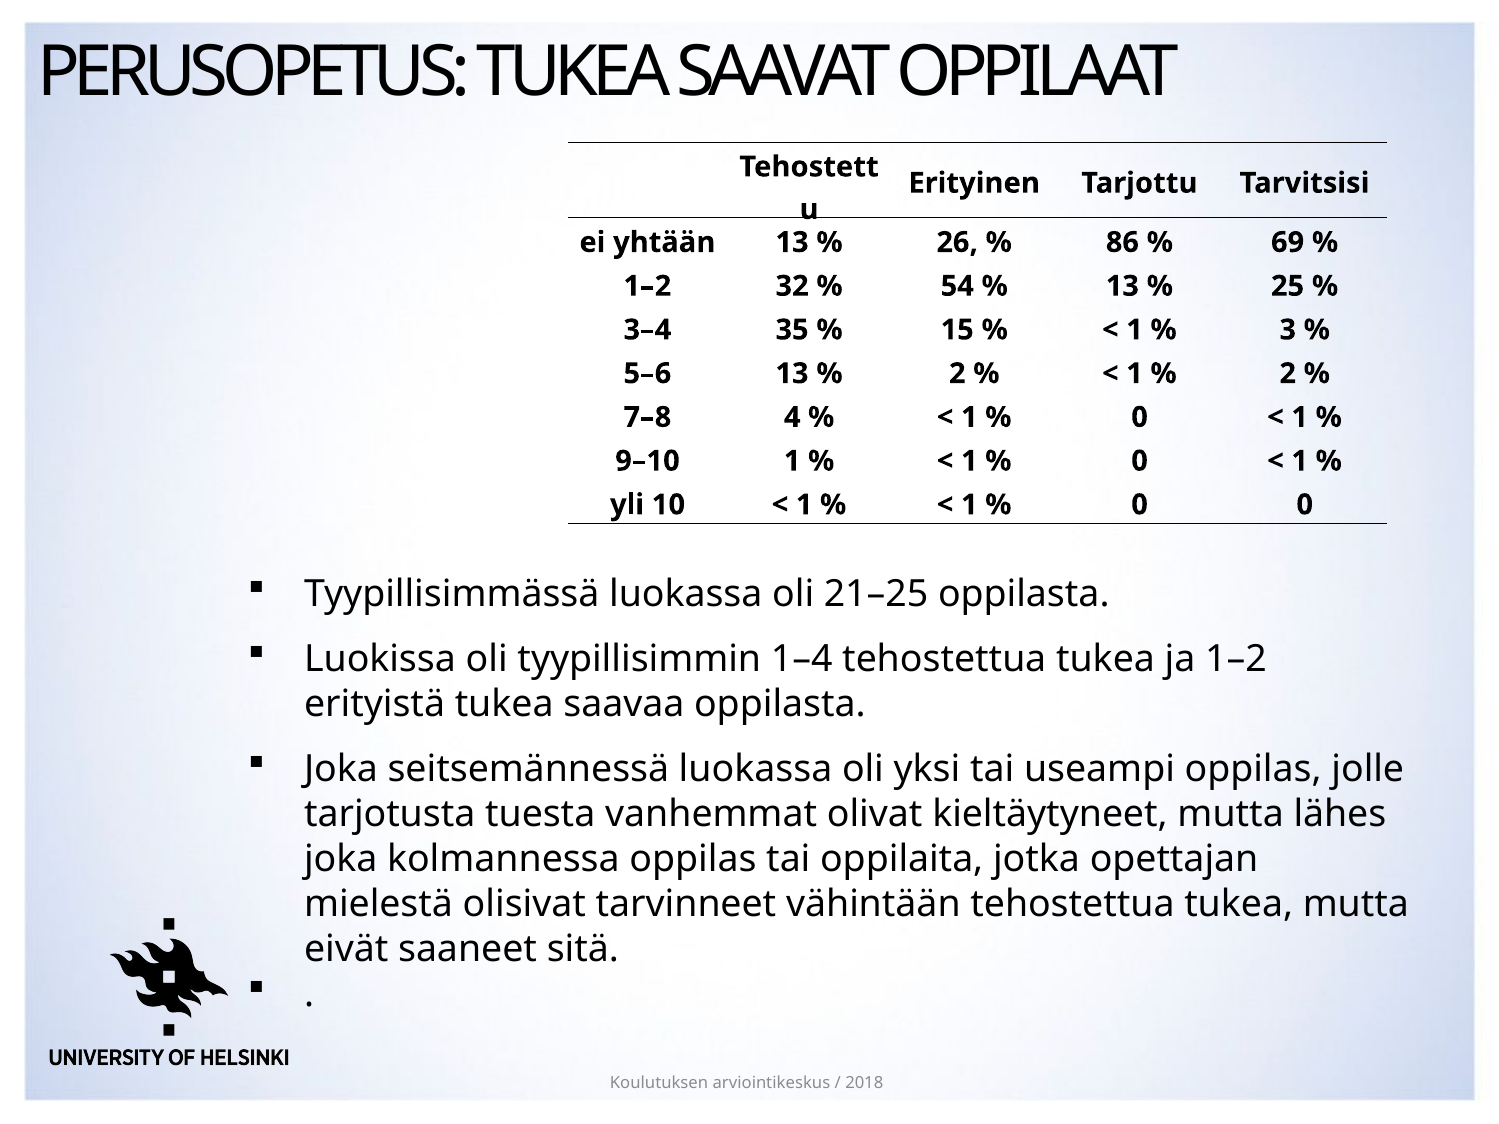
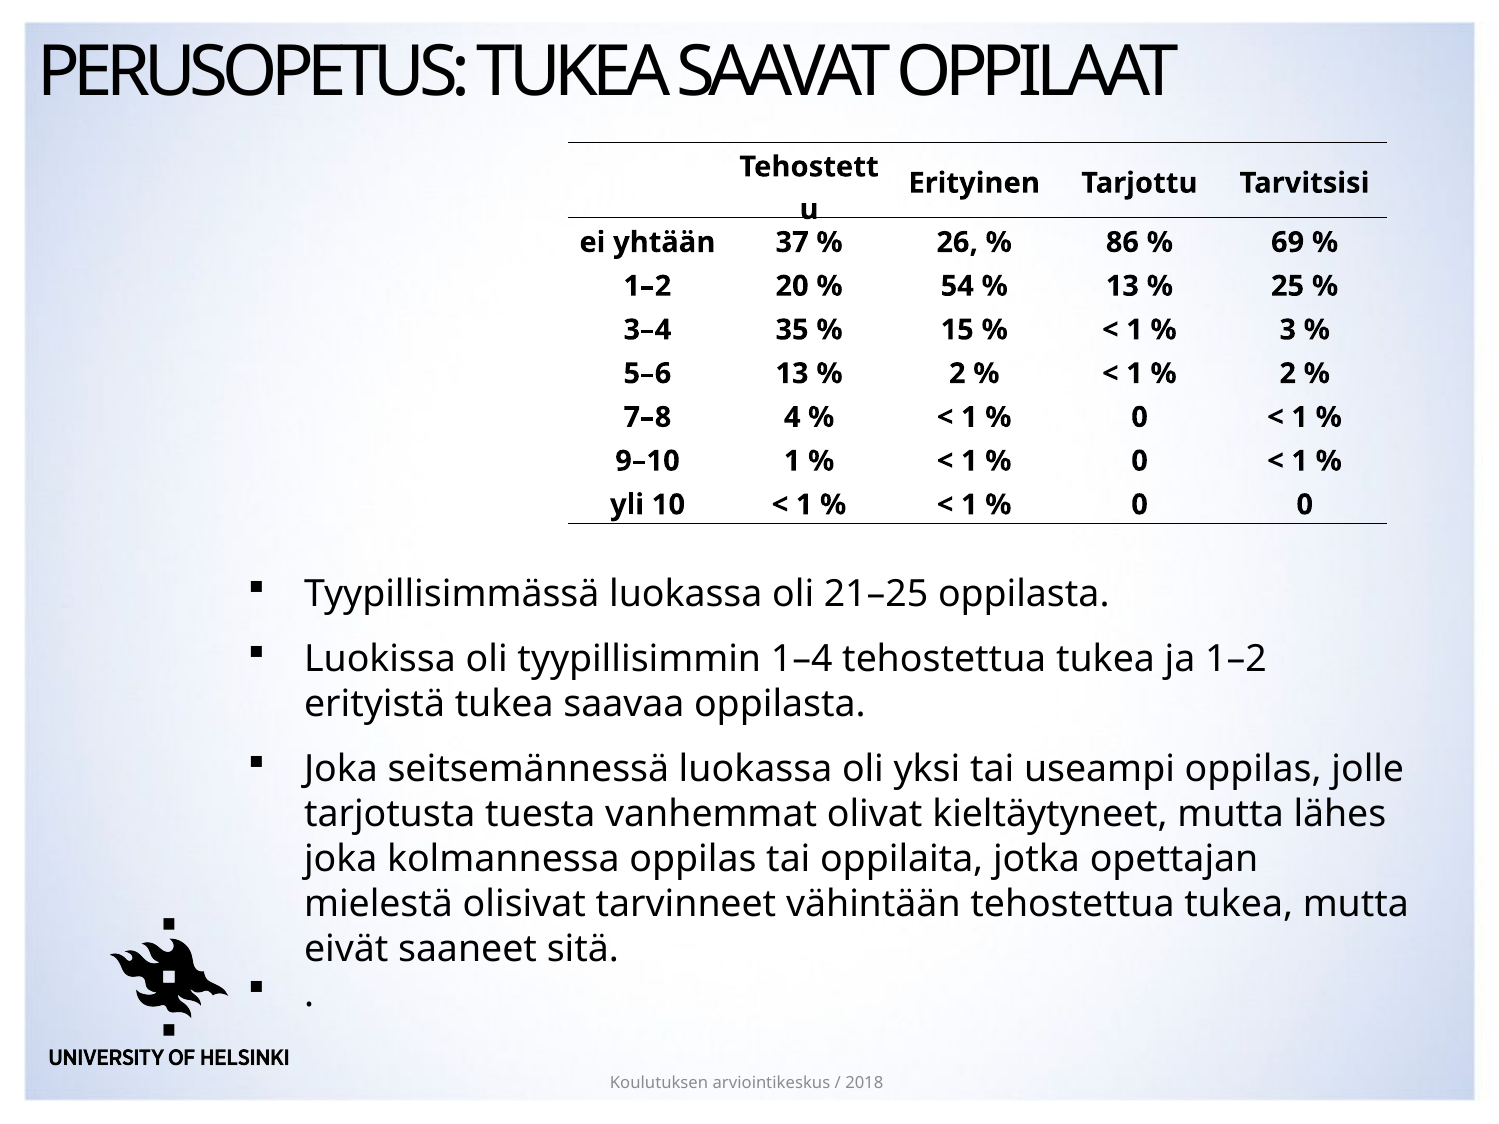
yhtään 13: 13 -> 37
32: 32 -> 20
